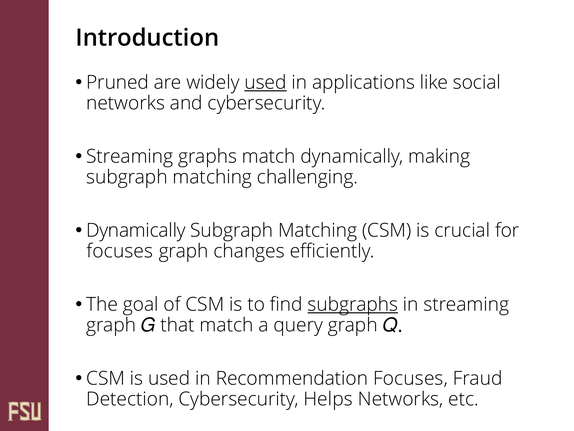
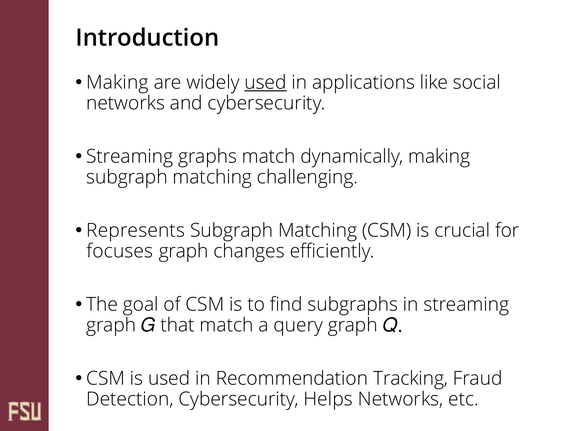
Pruned at (118, 82): Pruned -> Making
Dynamically at (136, 230): Dynamically -> Represents
subgraphs underline: present -> none
Recommendation Focuses: Focuses -> Tracking
